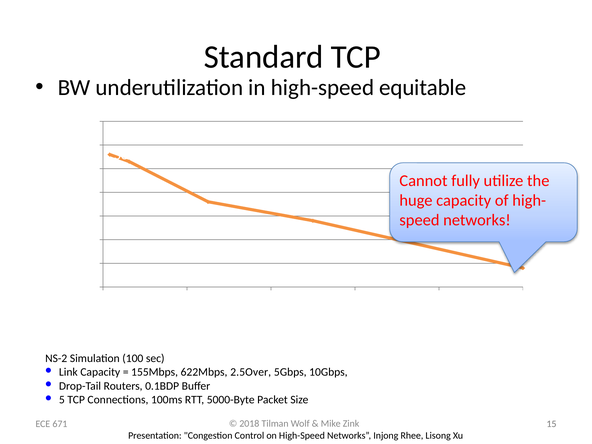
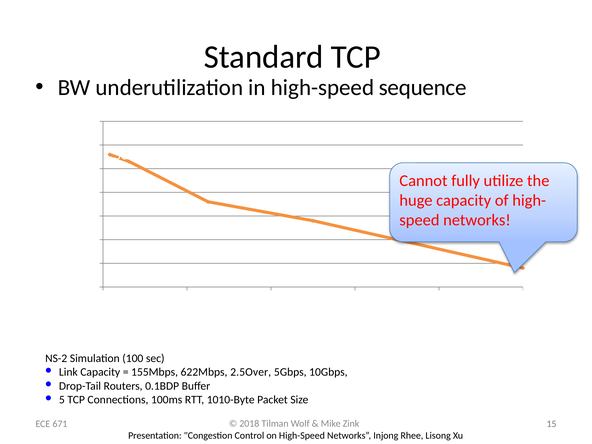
equitable: equitable -> sequence
5000-Byte: 5000-Byte -> 1010-Byte
